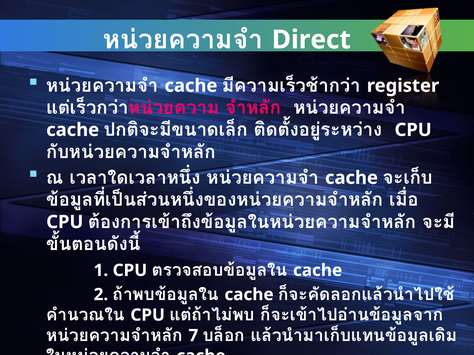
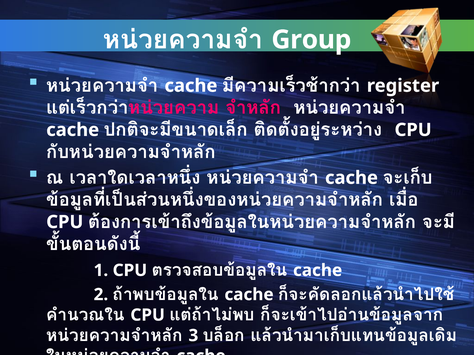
Direct: Direct -> Group
7 at (193, 336): 7 -> 3
